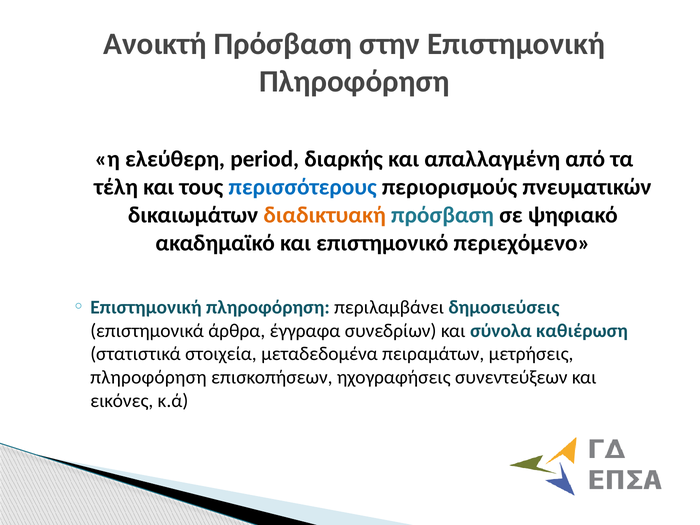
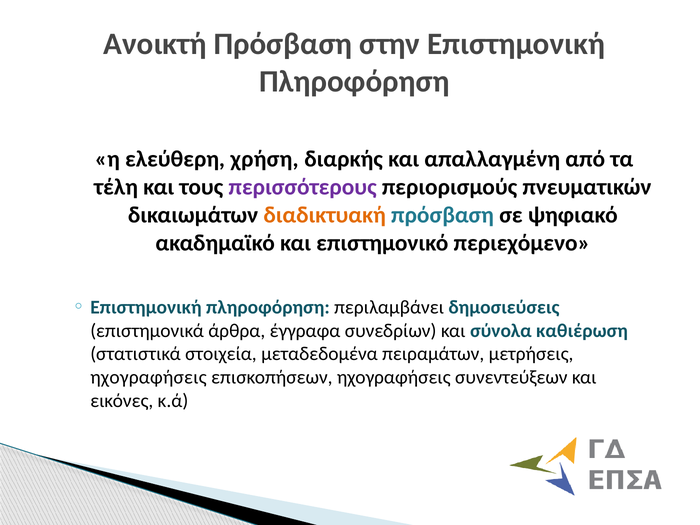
period: period -> χρήση
περισσότερους colour: blue -> purple
πληροφόρηση at (148, 377): πληροφόρηση -> ηχογραφήσεις
